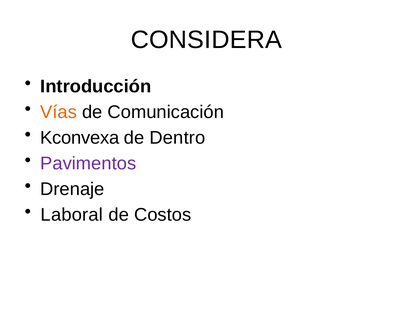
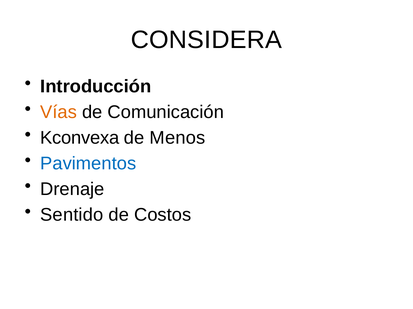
Dentro: Dentro -> Menos
Pavimentos colour: purple -> blue
Laboral: Laboral -> Sentido
